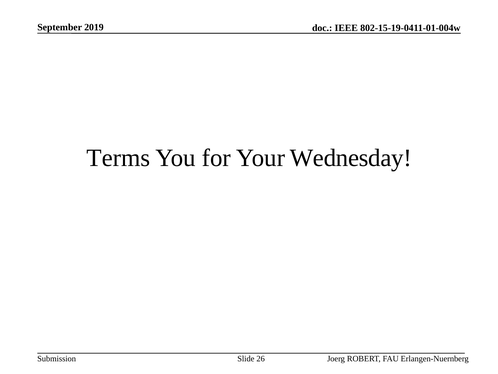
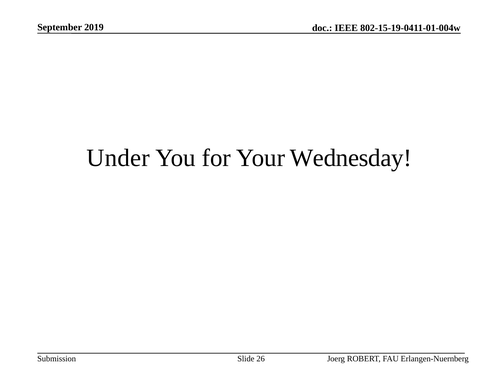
Terms: Terms -> Under
